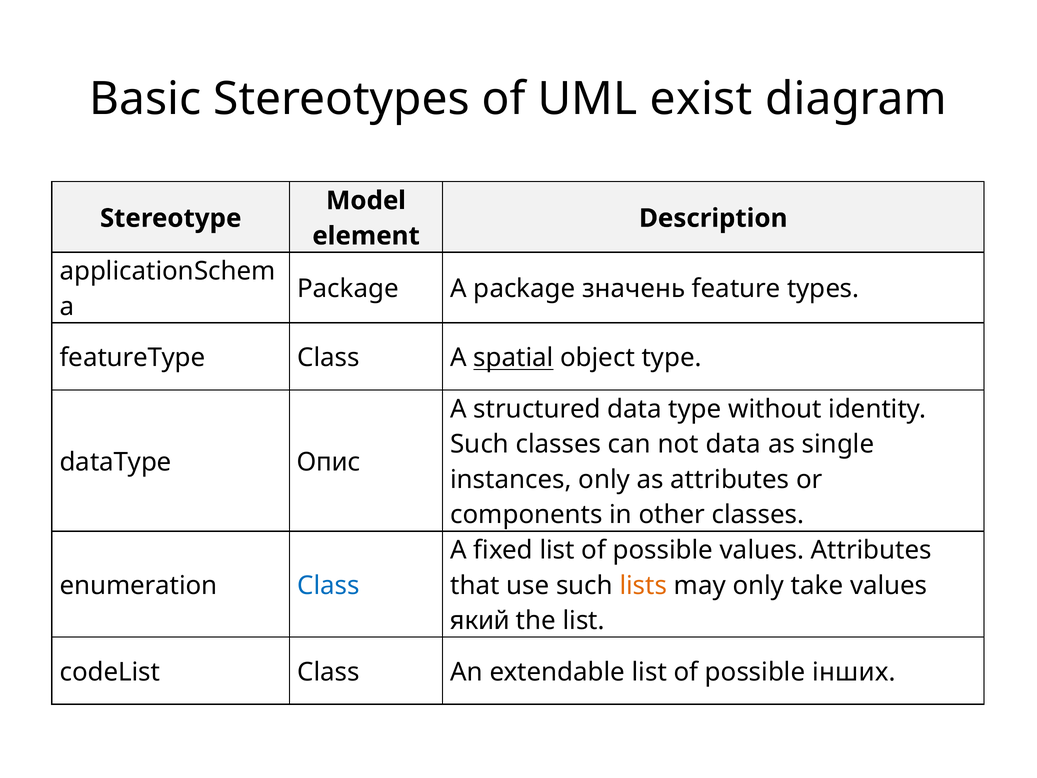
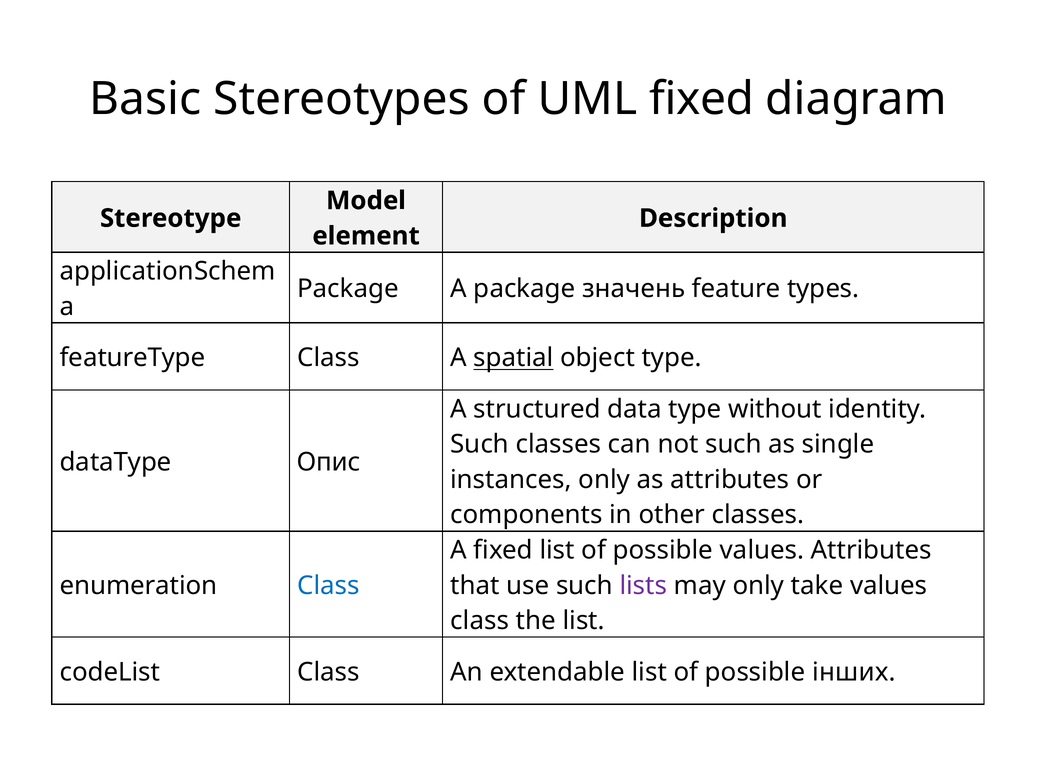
UML exist: exist -> fixed
not data: data -> such
lists colour: orange -> purple
який at (480, 621): який -> class
